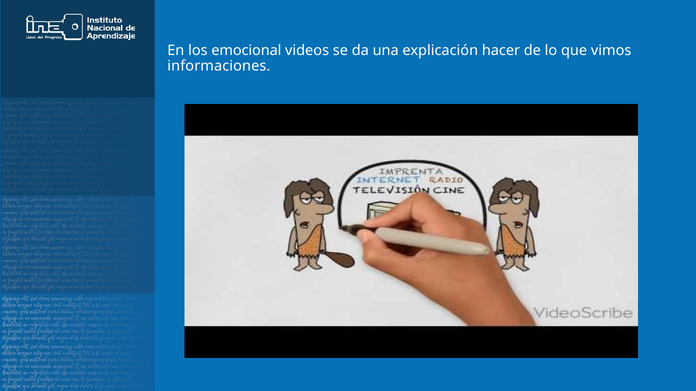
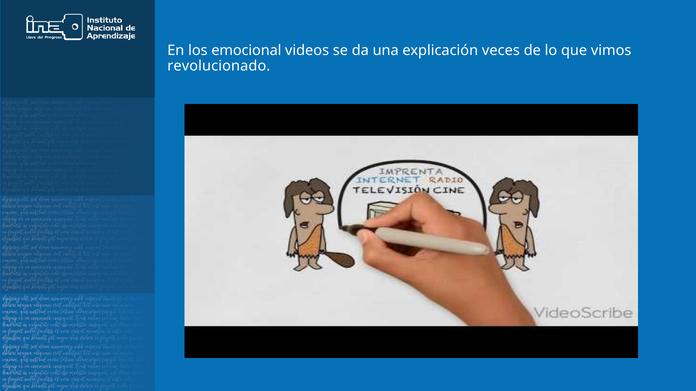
hacer: hacer -> veces
informaciones: informaciones -> revolucionado
